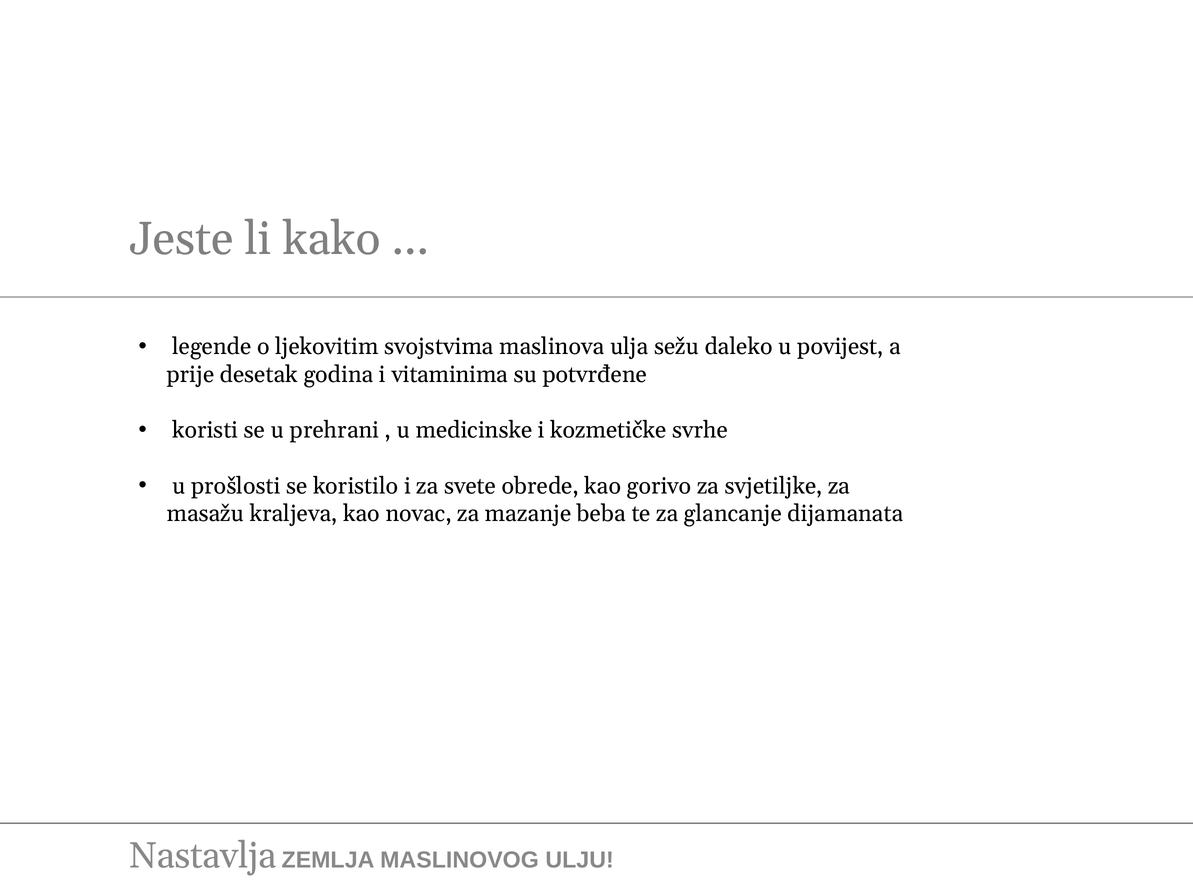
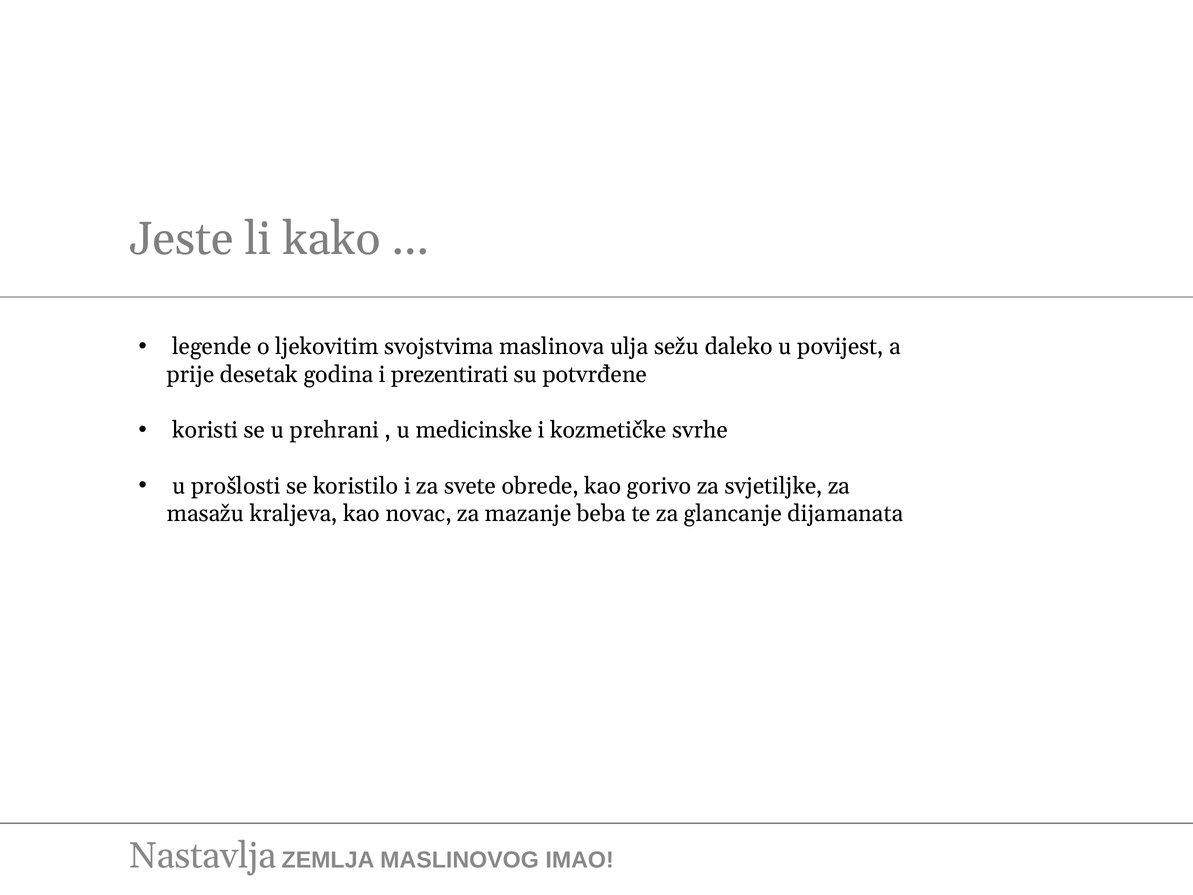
vitaminima: vitaminima -> prezentirati
ULJU: ULJU -> IMAO
